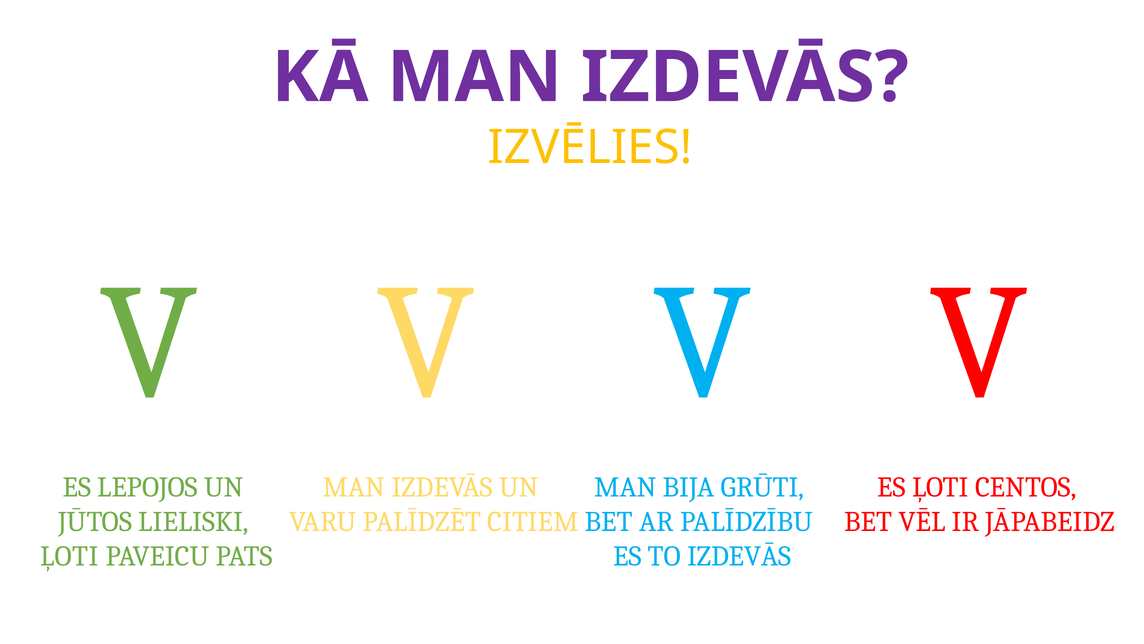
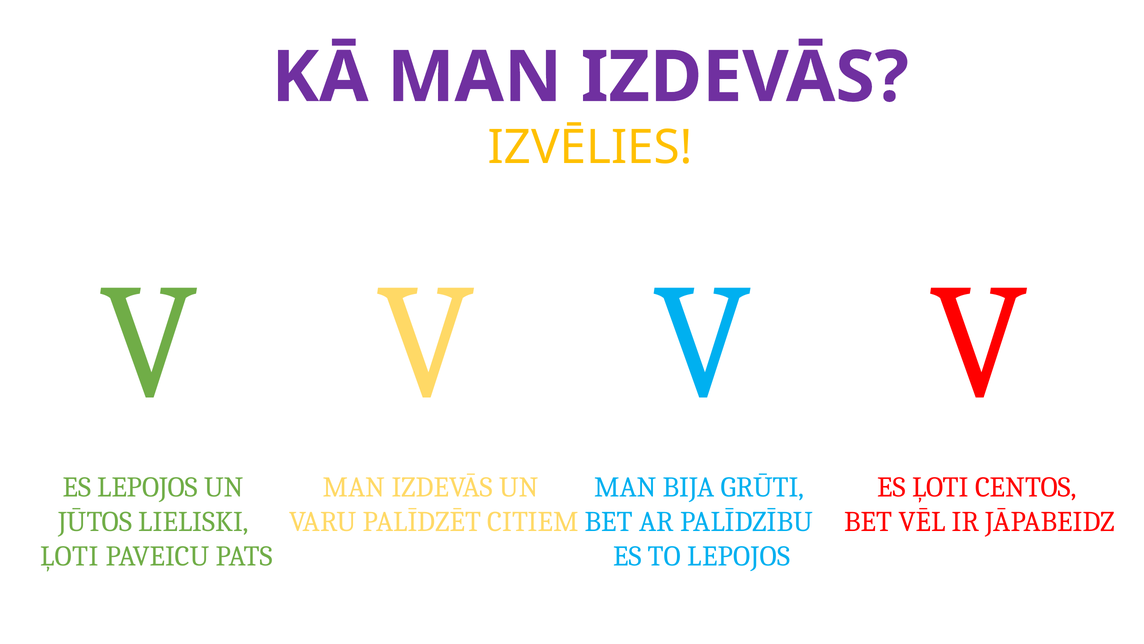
TO IZDEVĀS: IZDEVĀS -> LEPOJOS
